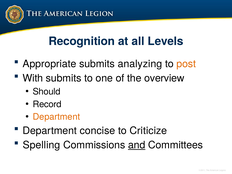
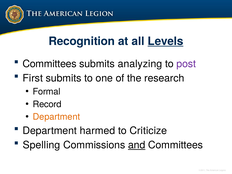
Levels underline: none -> present
Appropriate at (49, 64): Appropriate -> Committees
post colour: orange -> purple
With: With -> First
overview: overview -> research
Should: Should -> Formal
concise: concise -> harmed
